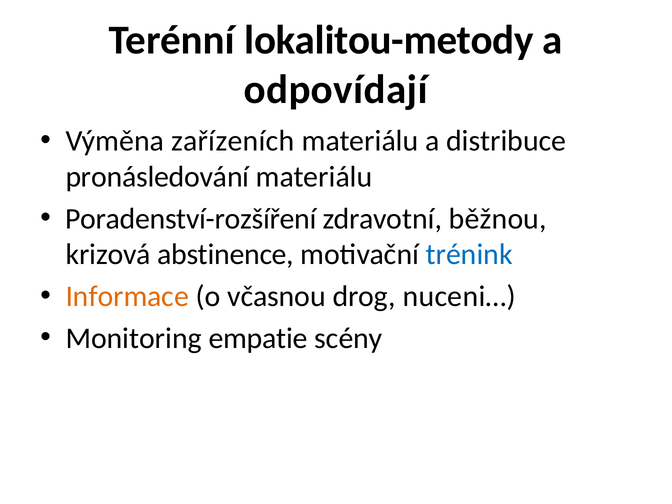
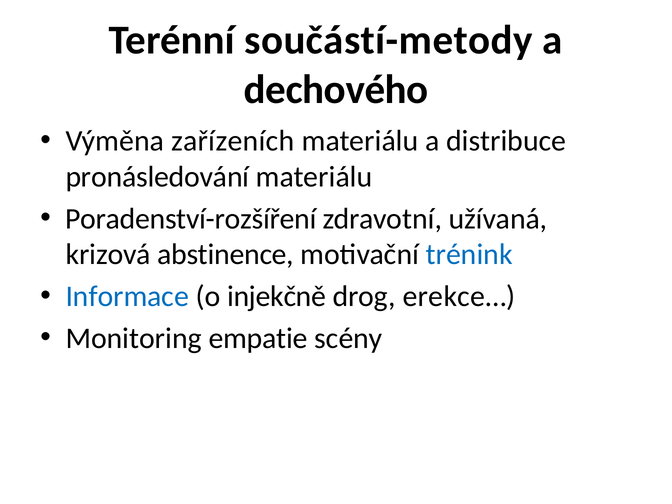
lokalitou-metody: lokalitou-metody -> součástí-metody
odpovídají: odpovídají -> dechového
běžnou: běžnou -> užívaná
Informace colour: orange -> blue
včasnou: včasnou -> injekčně
nuceni…: nuceni… -> erekce…
